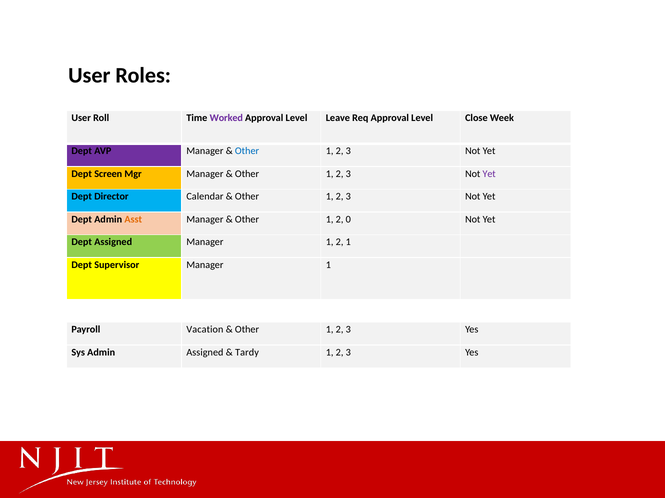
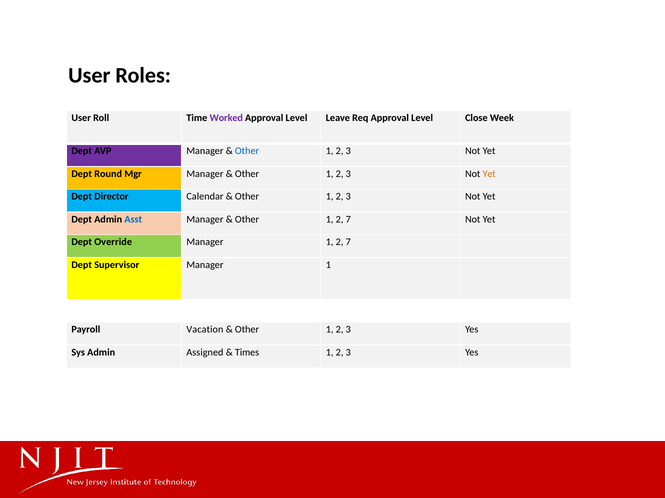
Screen: Screen -> Round
Yet at (489, 174) colour: purple -> orange
Asst colour: orange -> blue
Other 1 2 0: 0 -> 7
Dept Assigned: Assigned -> Override
Manager 1 2 1: 1 -> 7
Tardy: Tardy -> Times
